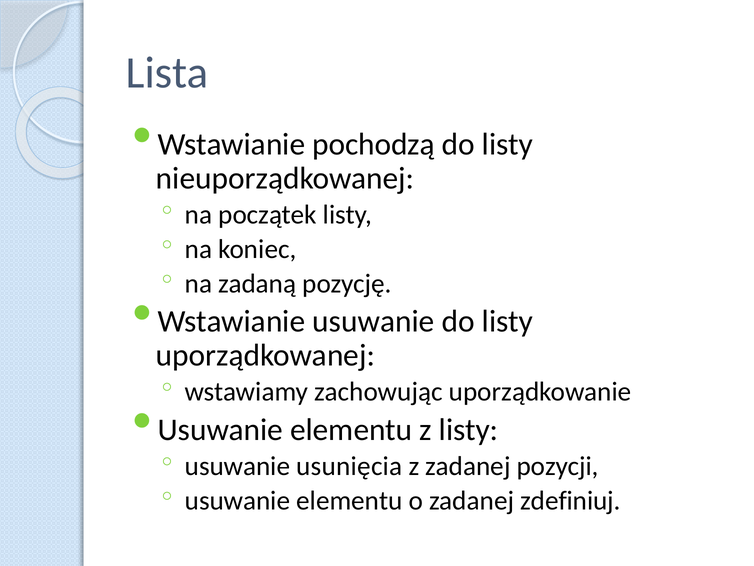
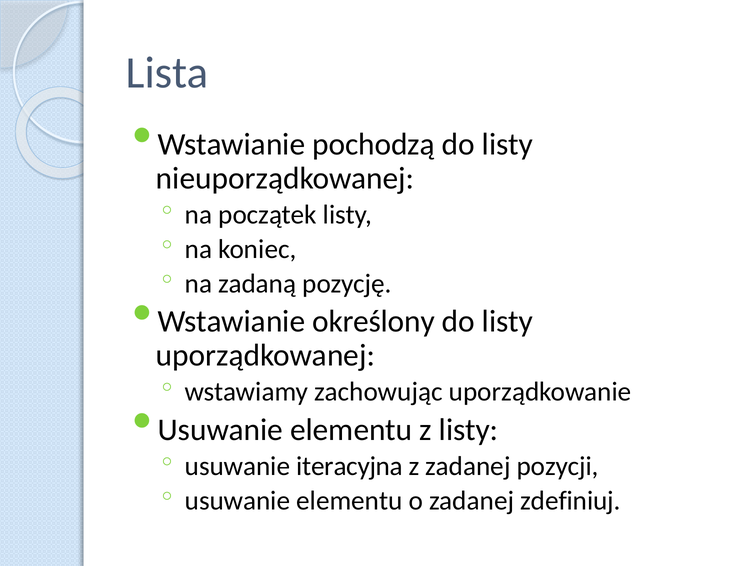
Wstawianie usuwanie: usuwanie -> określony
usunięcia: usunięcia -> iteracyjna
